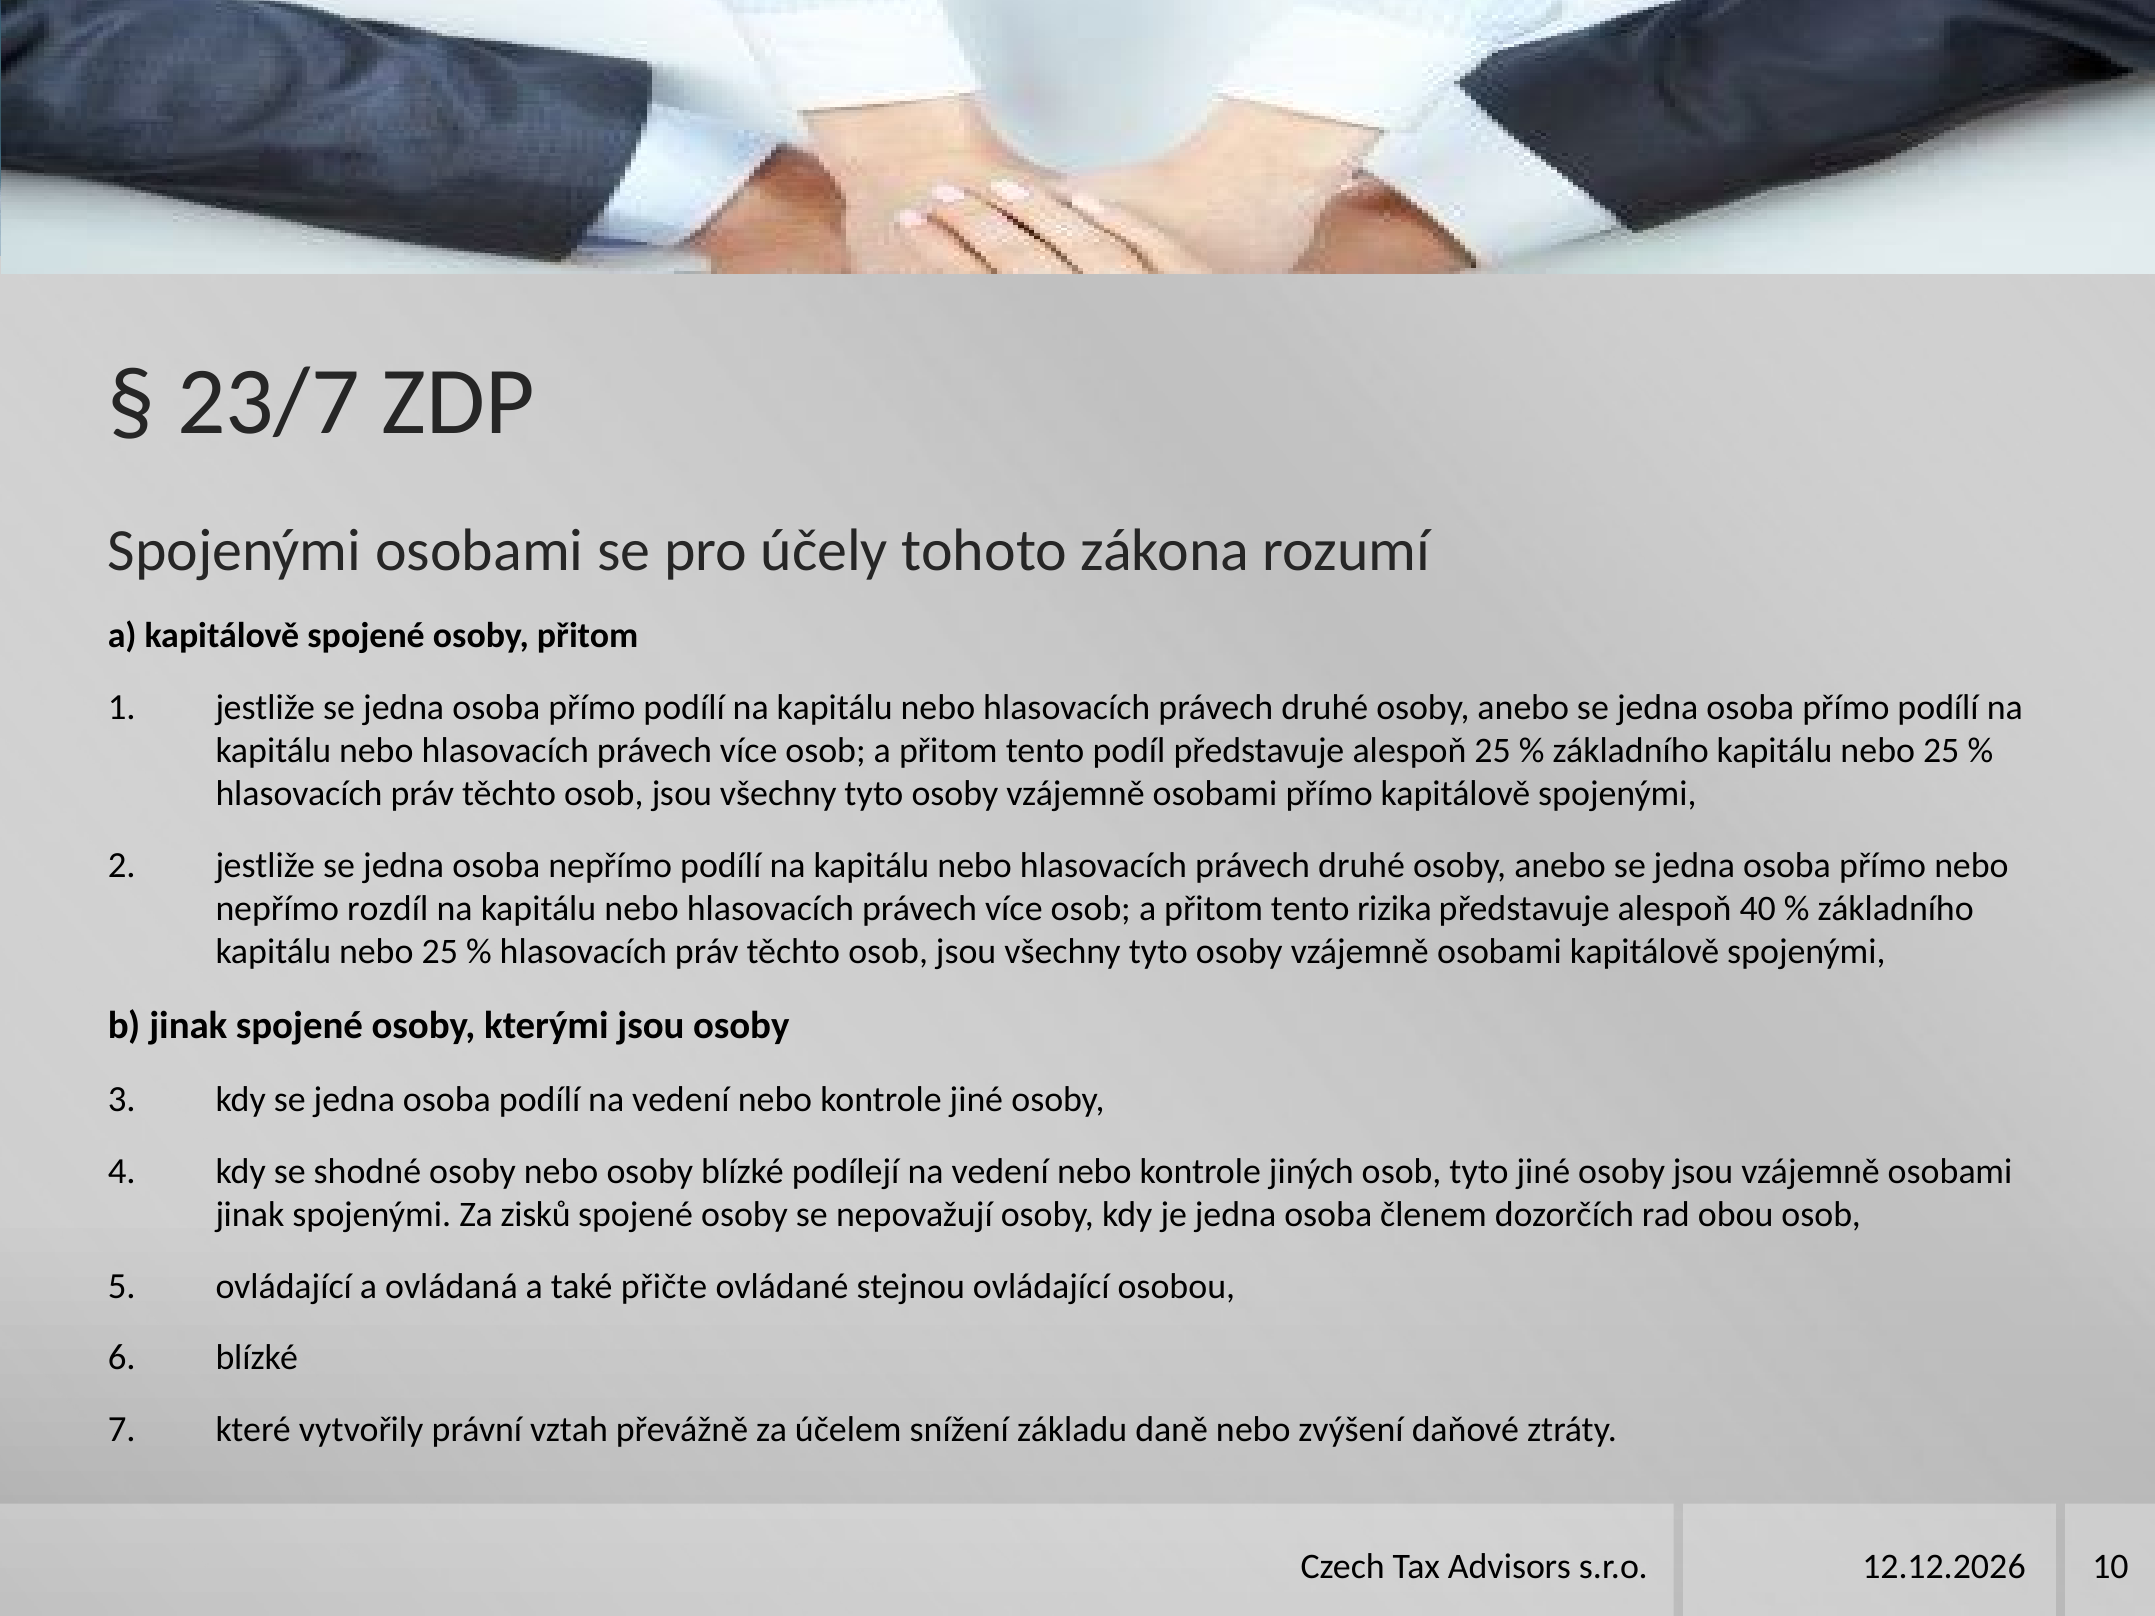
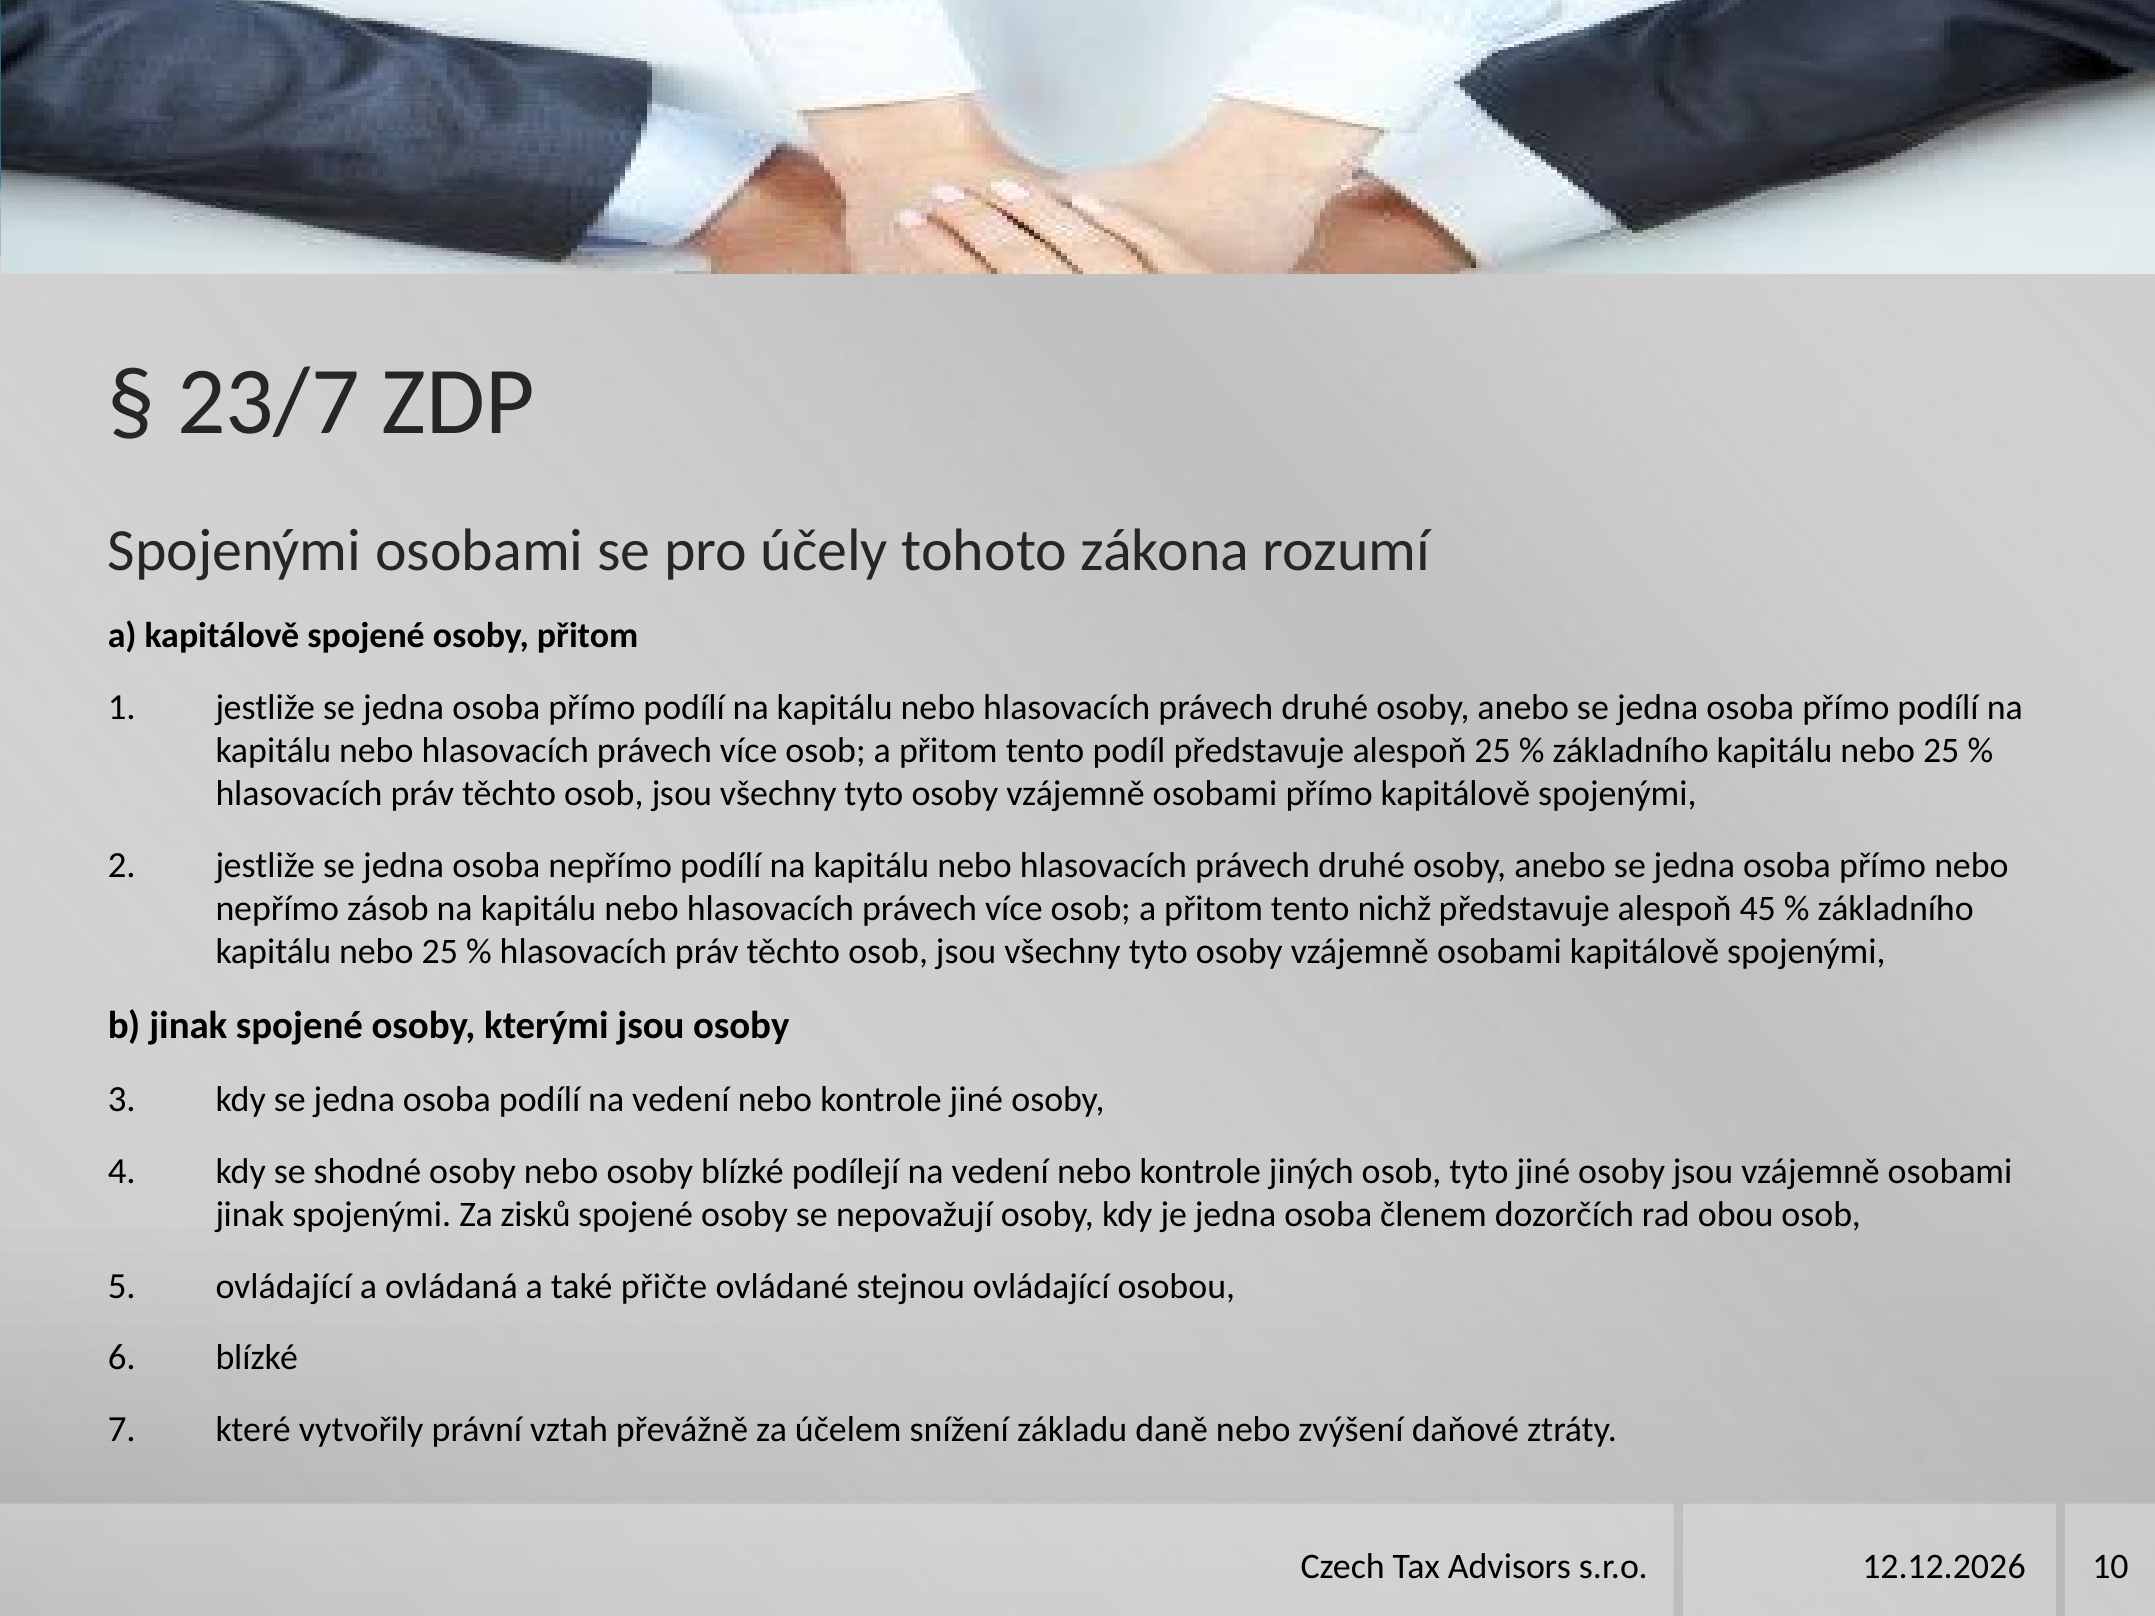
rozdíl: rozdíl -> zásob
rizika: rizika -> nichž
40: 40 -> 45
